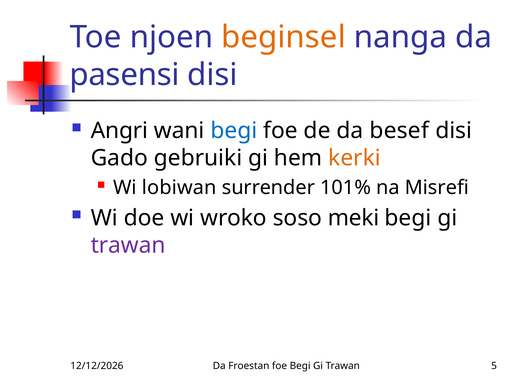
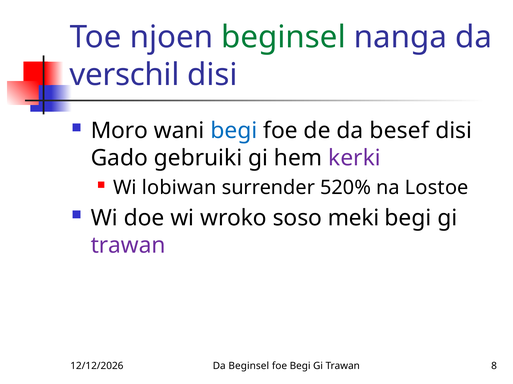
beginsel at (284, 37) colour: orange -> green
pasensi: pasensi -> verschil
Angri: Angri -> Moro
kerki colour: orange -> purple
101%: 101% -> 520%
Misrefi: Misrefi -> Lostoe
Da Froestan: Froestan -> Beginsel
5: 5 -> 8
